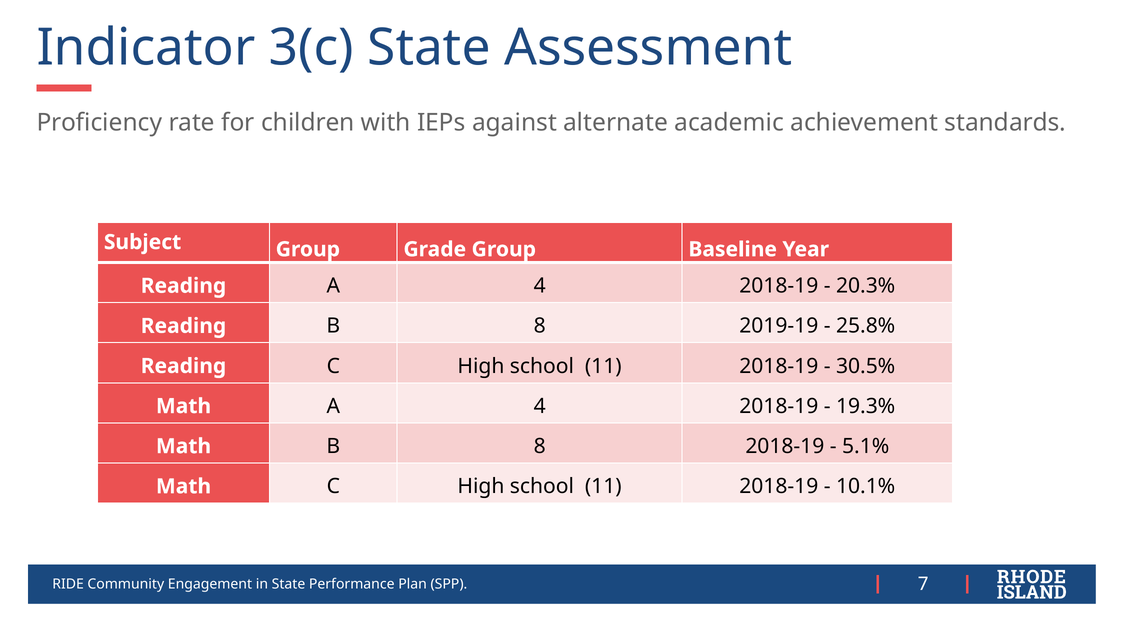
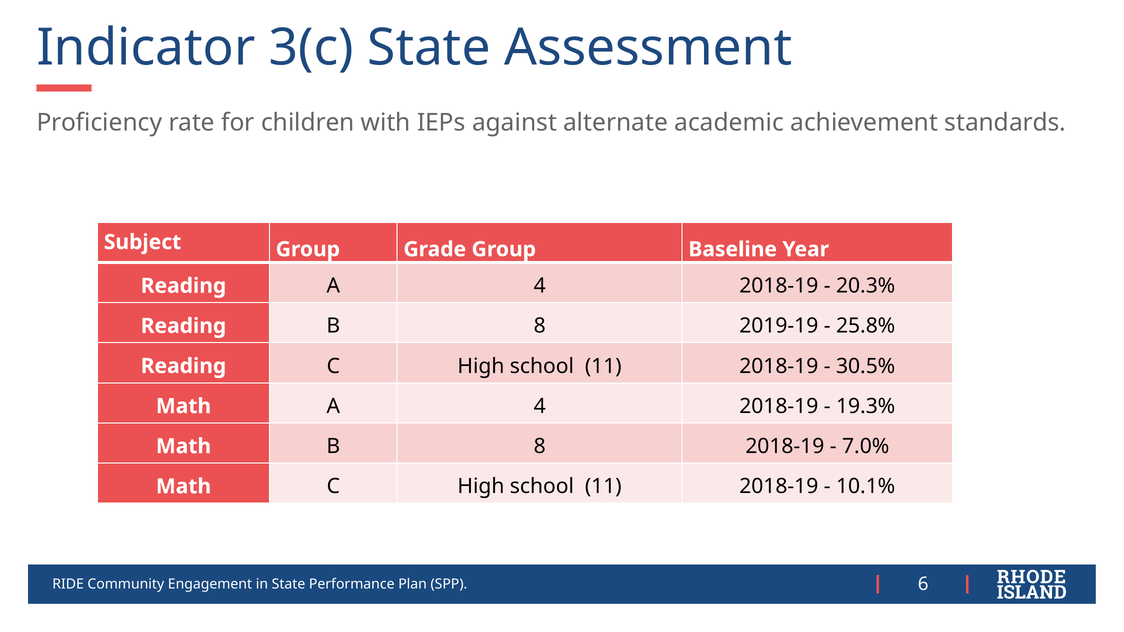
5.1%: 5.1% -> 7.0%
7: 7 -> 6
